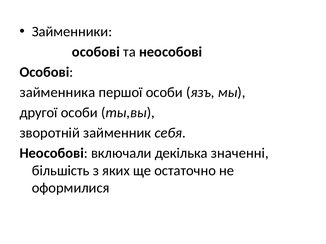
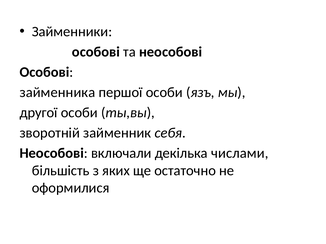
значенні: значенні -> числами
